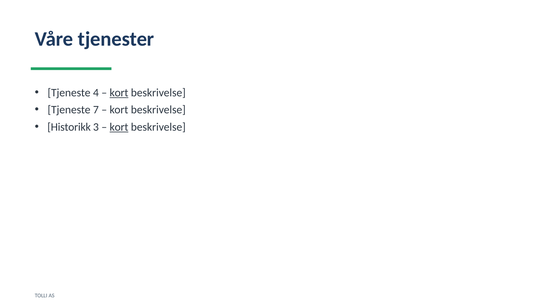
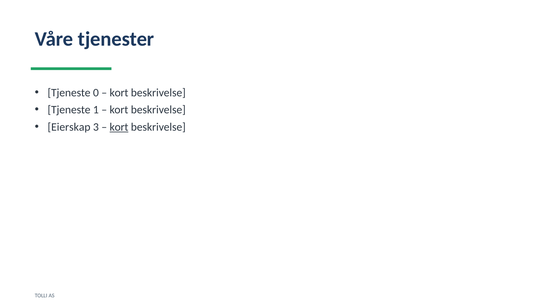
4: 4 -> 0
kort at (119, 93) underline: present -> none
7: 7 -> 1
Historikk: Historikk -> Eierskap
